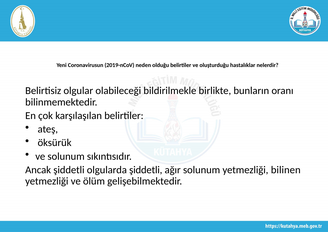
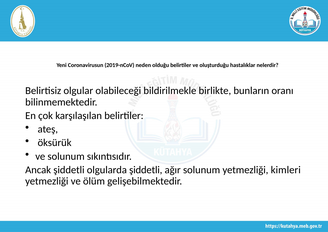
bilinen: bilinen -> kimleri
